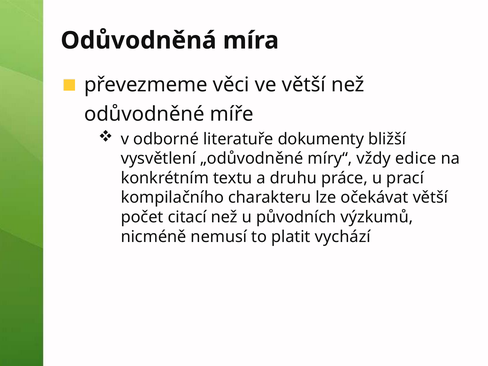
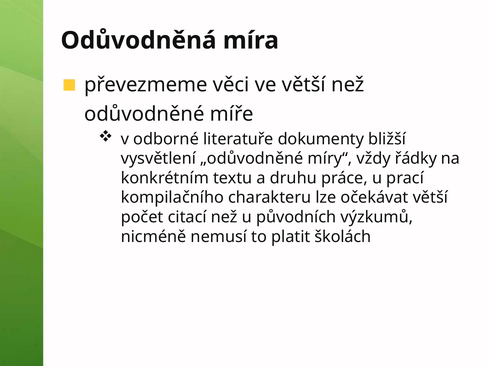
edice: edice -> řádky
vychází: vychází -> školách
